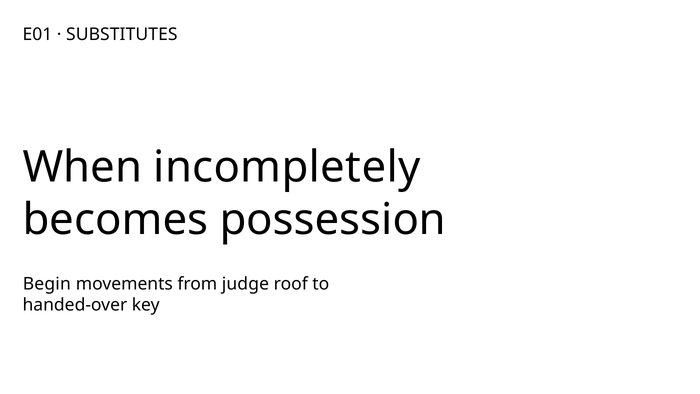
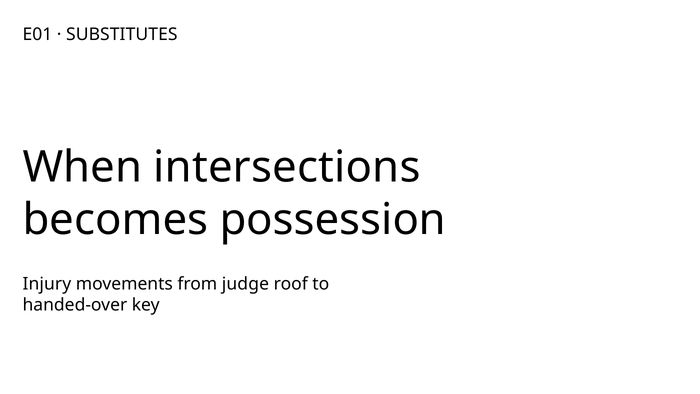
incompletely: incompletely -> intersections
Begin: Begin -> Injury
